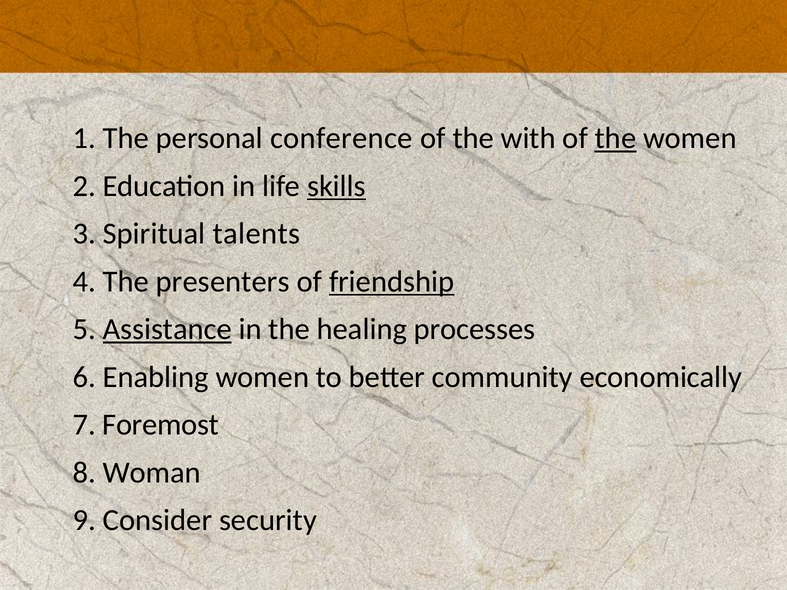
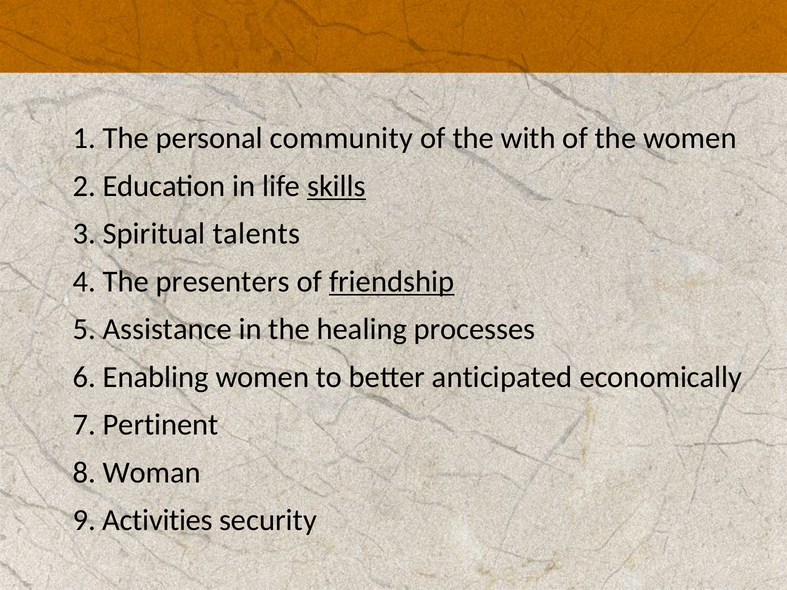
conference: conference -> community
the at (616, 138) underline: present -> none
Assistance underline: present -> none
community: community -> anticipated
Foremost: Foremost -> Pertinent
Consider: Consider -> Activities
